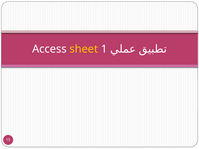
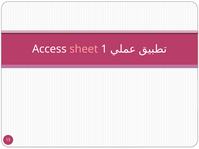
sheet colour: yellow -> pink
